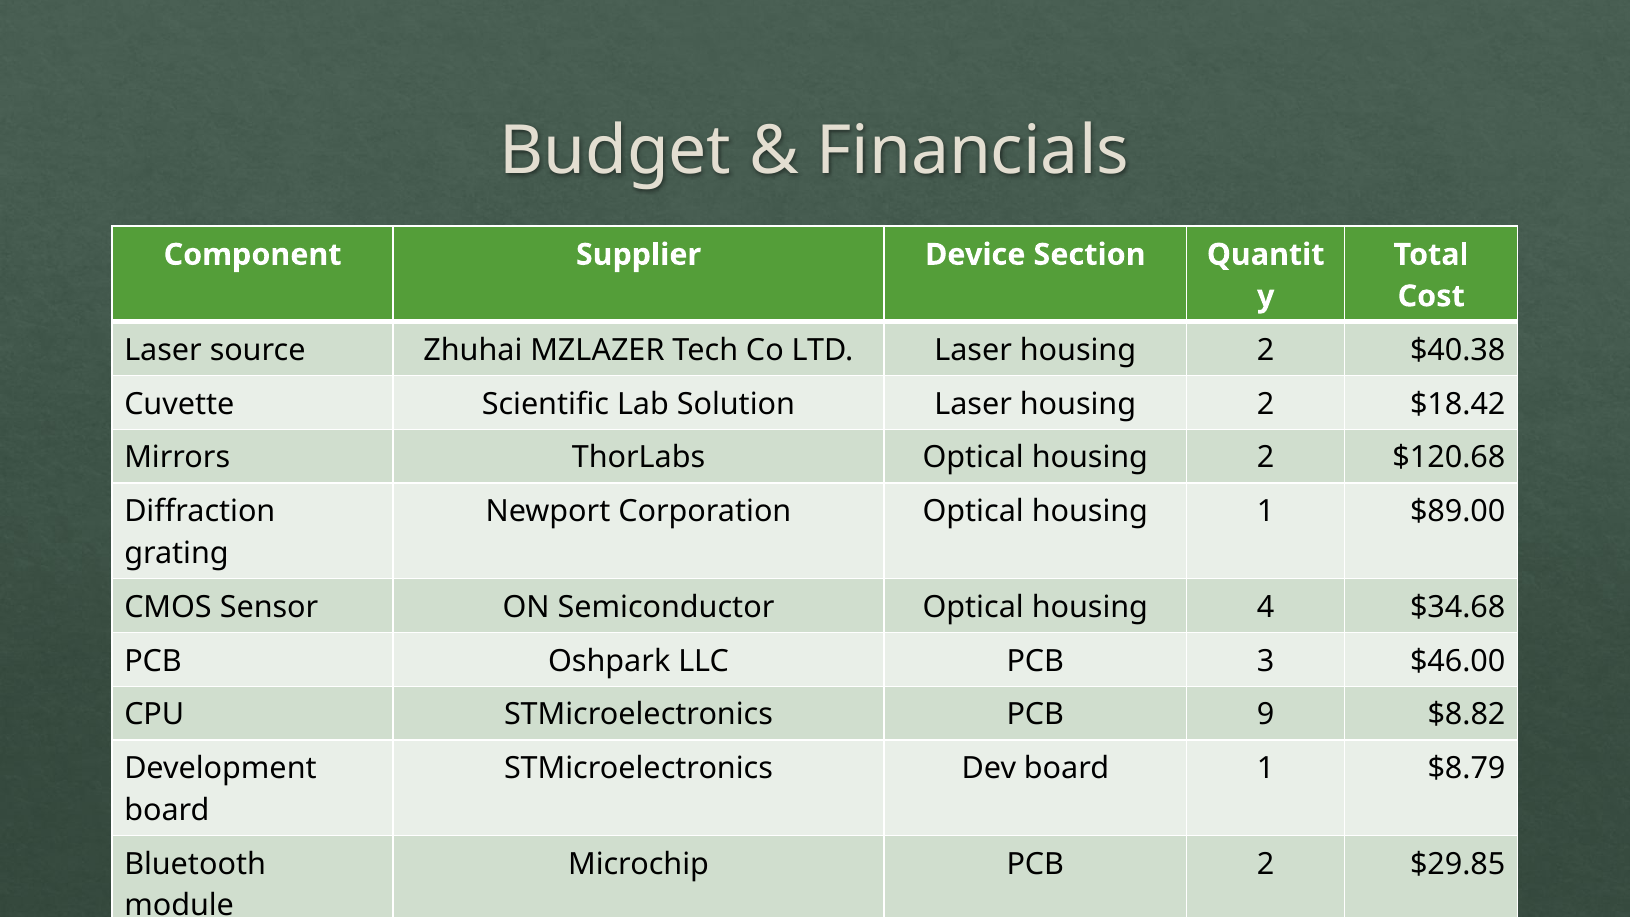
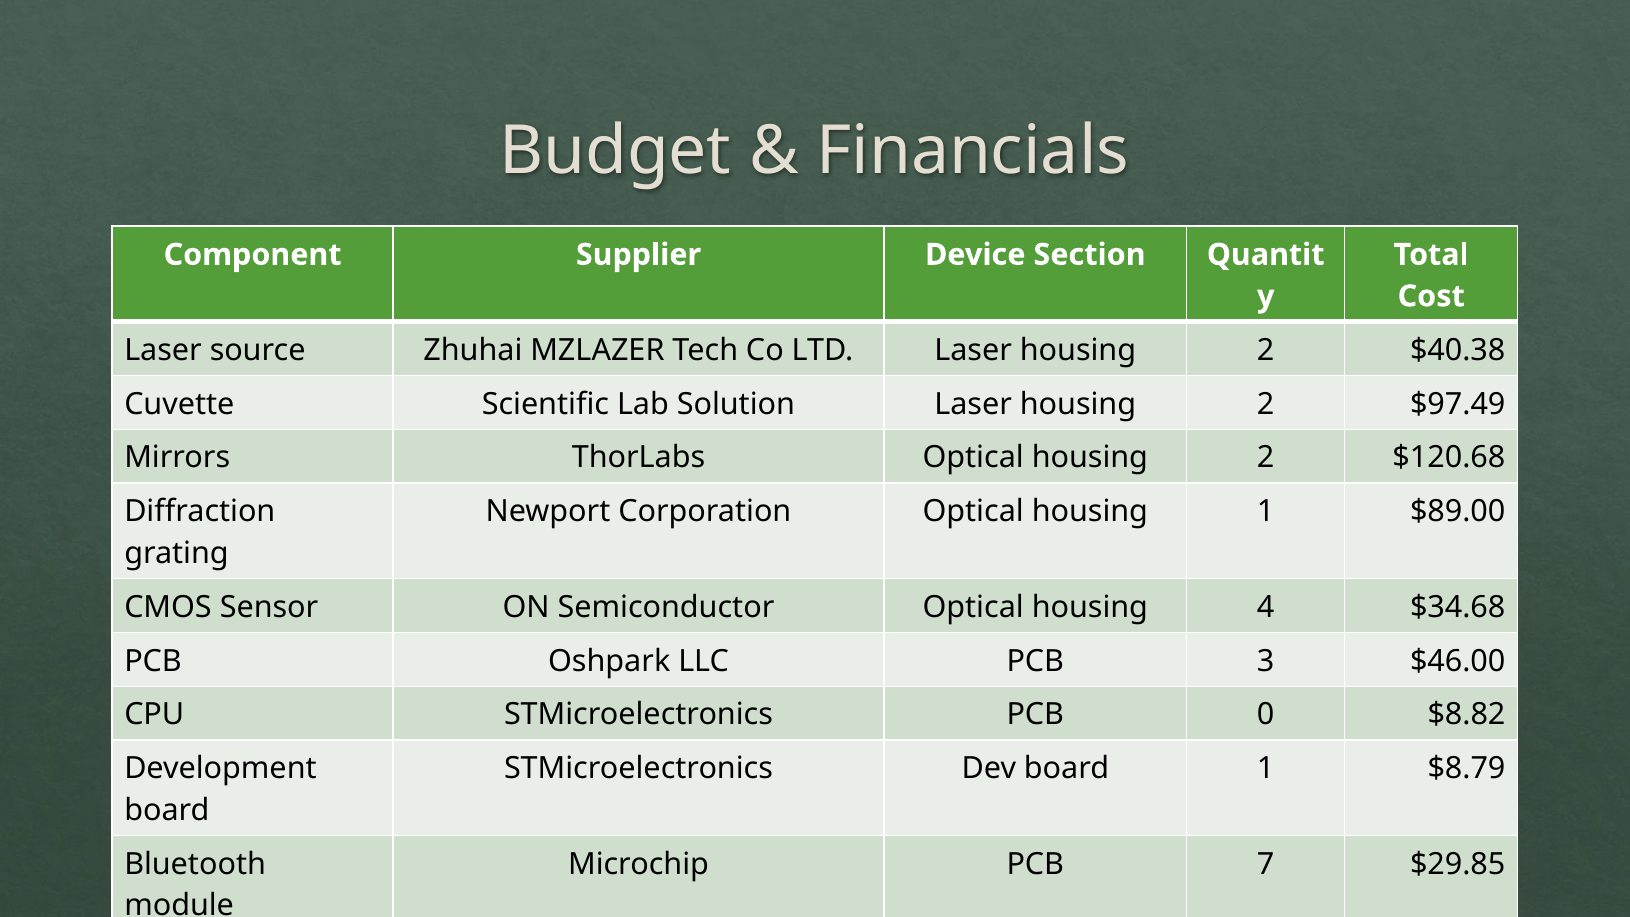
$18.42: $18.42 -> $97.49
9: 9 -> 0
PCB 2: 2 -> 7
